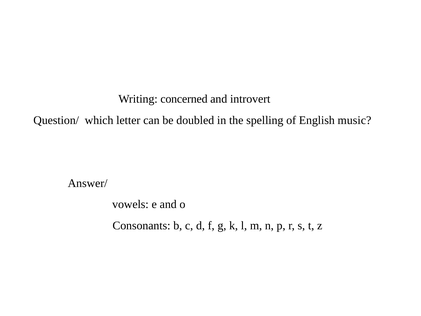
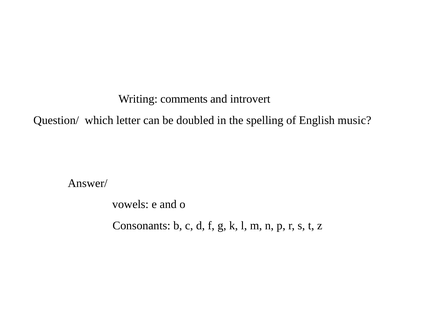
concerned: concerned -> comments
